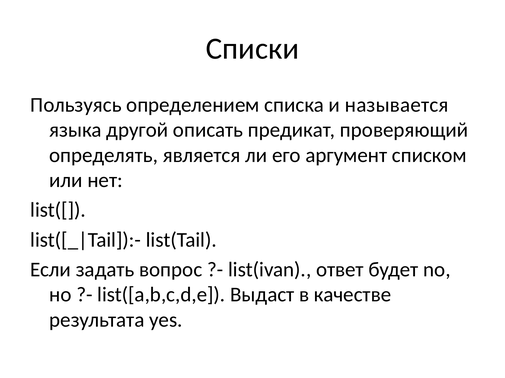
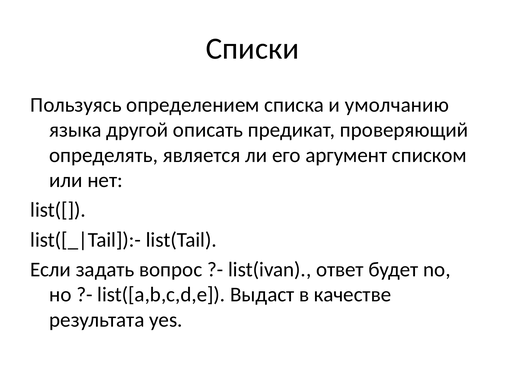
называется: называется -> умолчанию
